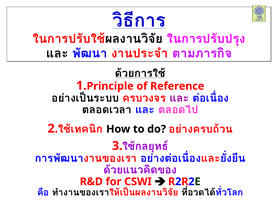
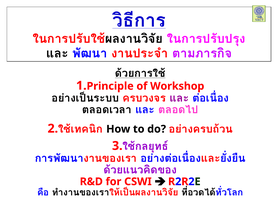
Reference: Reference -> Workshop
